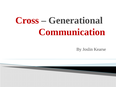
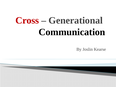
Communication colour: red -> black
